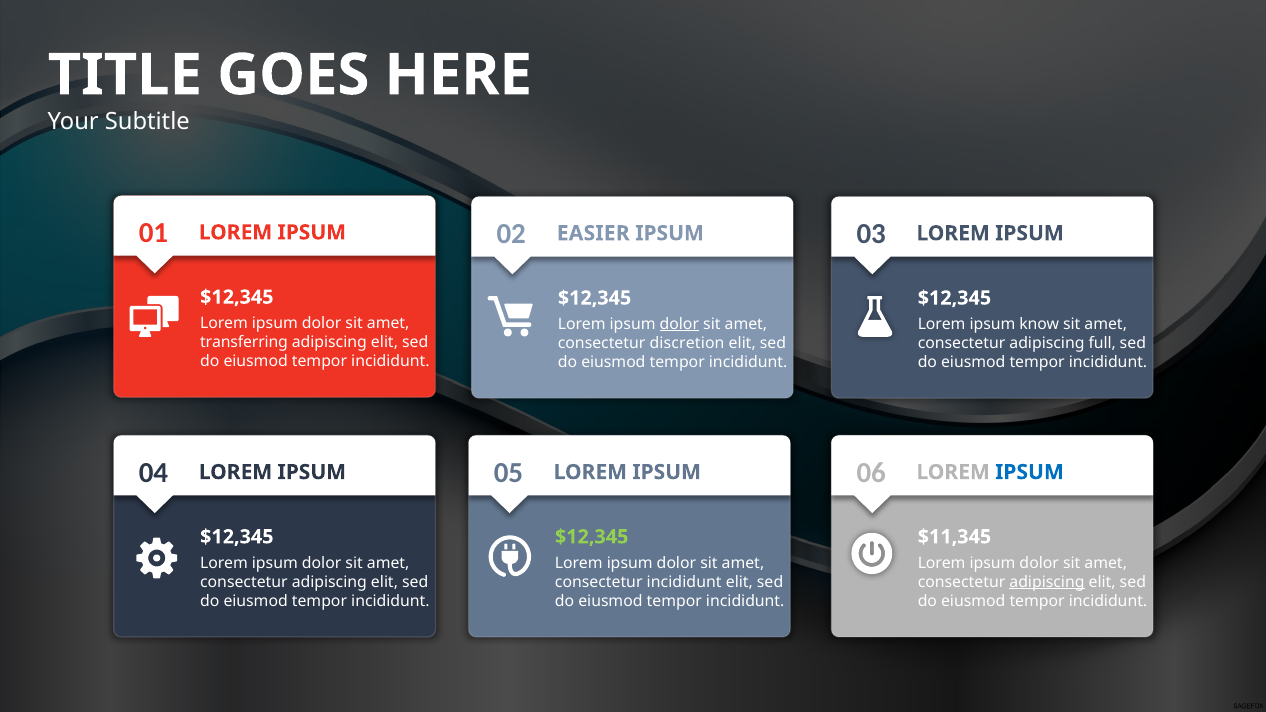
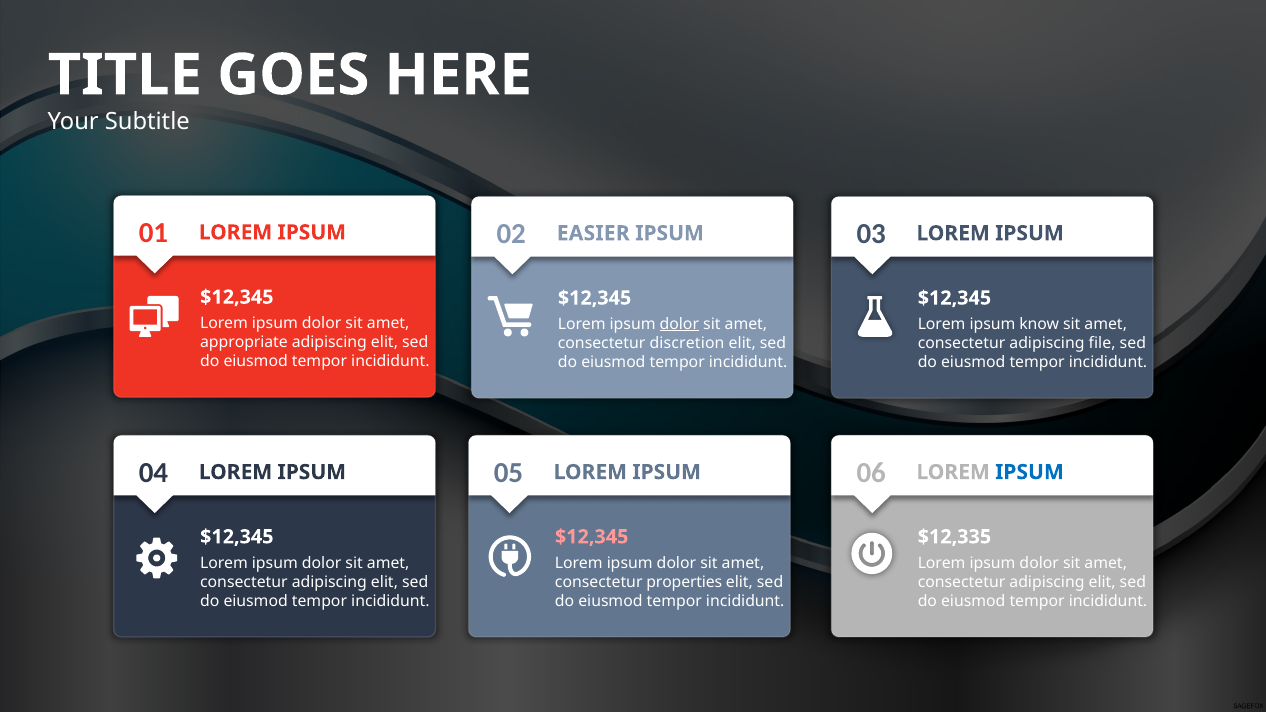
transferring: transferring -> appropriate
full: full -> file
$12,345 at (592, 537) colour: light green -> pink
$11,345: $11,345 -> $12,335
consectetur incididunt: incididunt -> properties
adipiscing at (1047, 582) underline: present -> none
